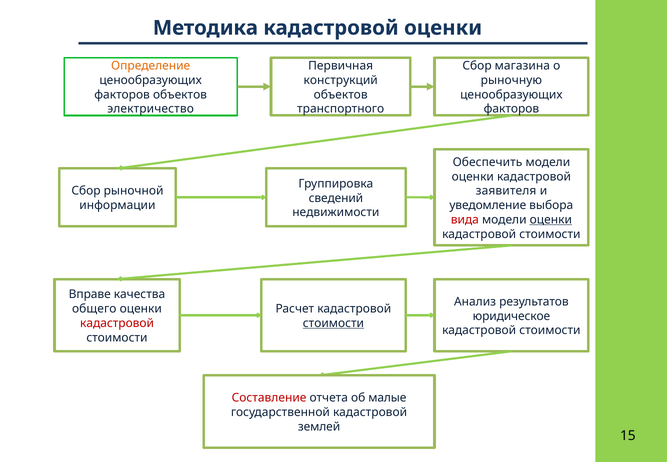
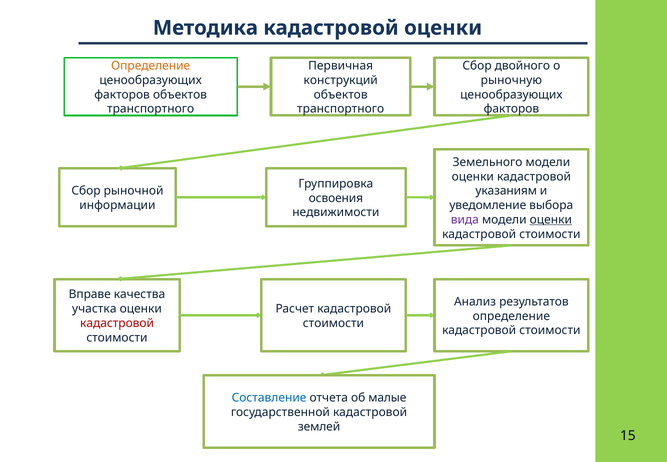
магазина: магазина -> двойного
электричество at (151, 109): электричество -> транспортного
Обеспечить: Обеспечить -> Земельного
заявителя: заявителя -> указаниям
сведений: сведений -> освоения
вида colour: red -> purple
общего: общего -> участка
юридическое at (511, 316): юридическое -> определение
стоимости at (333, 323) underline: present -> none
Составление colour: red -> blue
